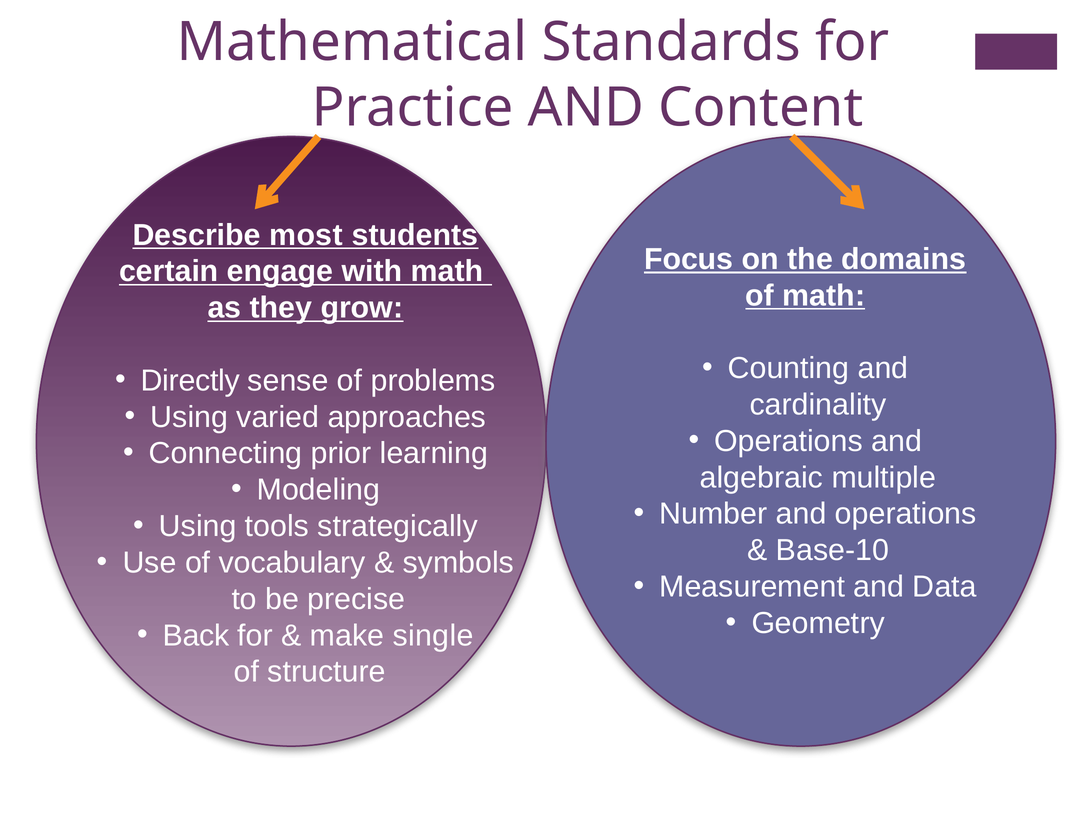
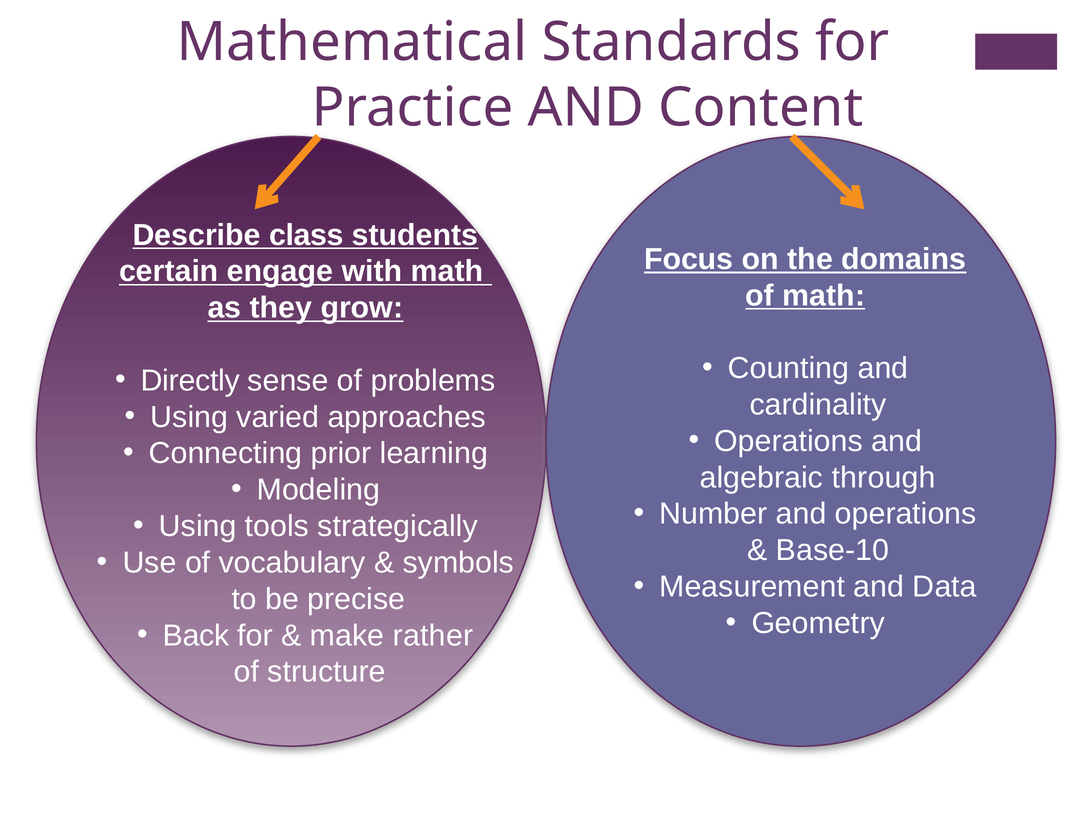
most: most -> class
multiple: multiple -> through
single: single -> rather
